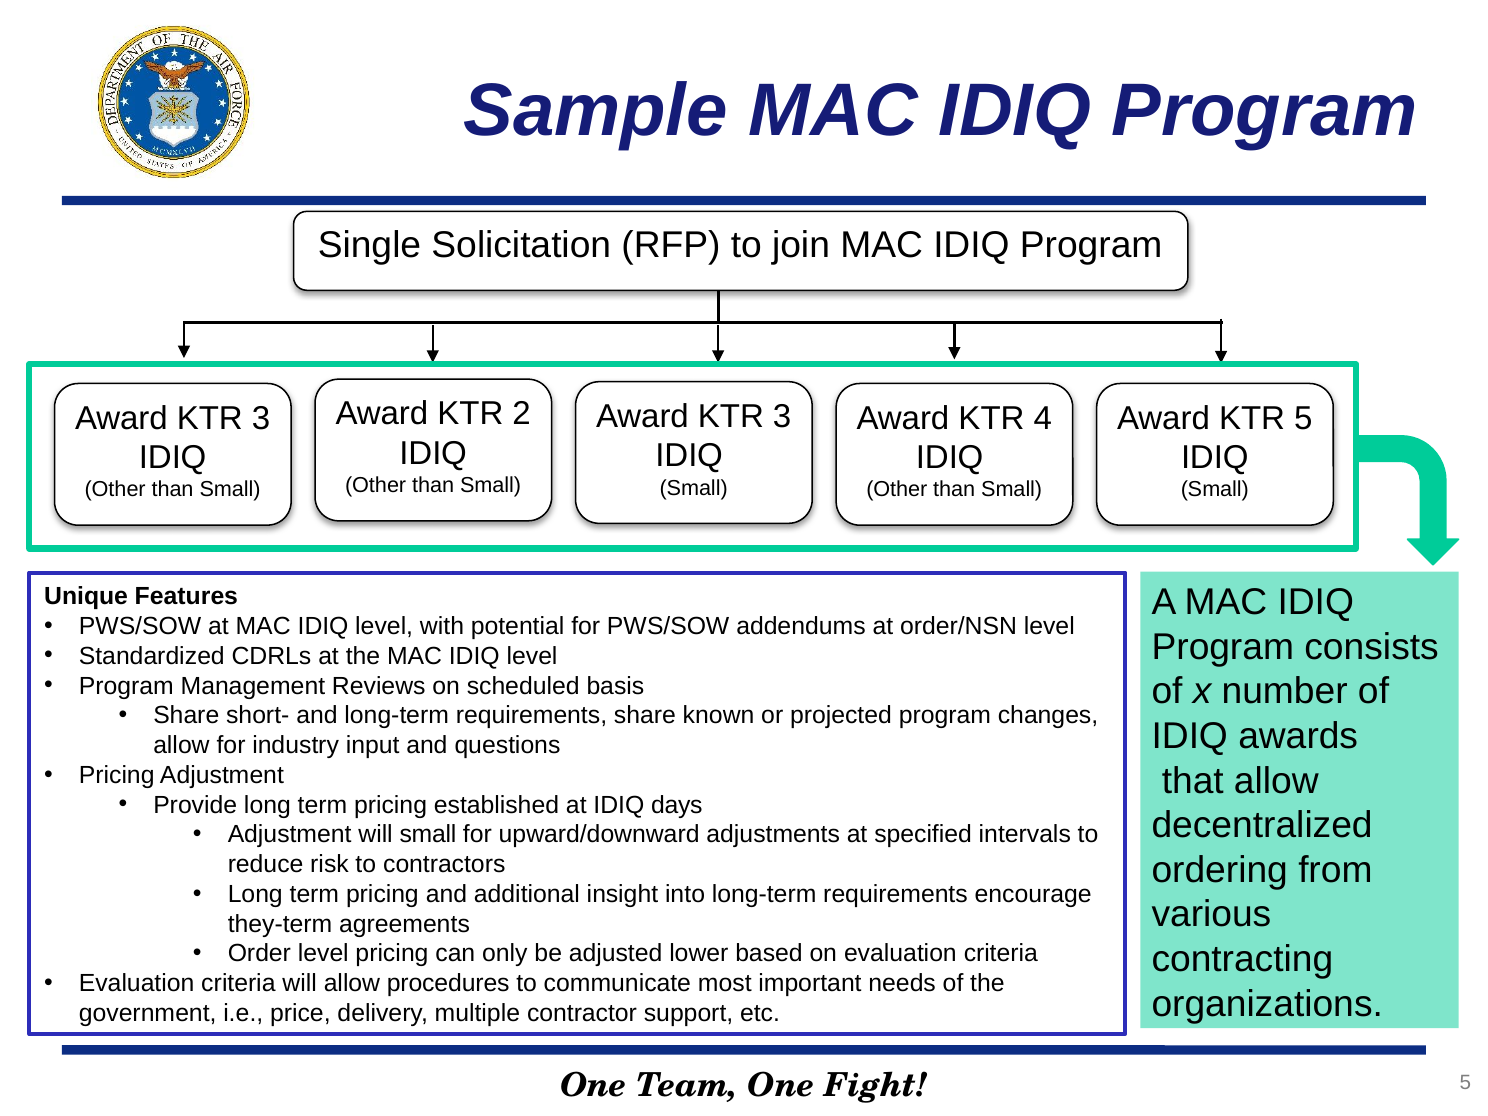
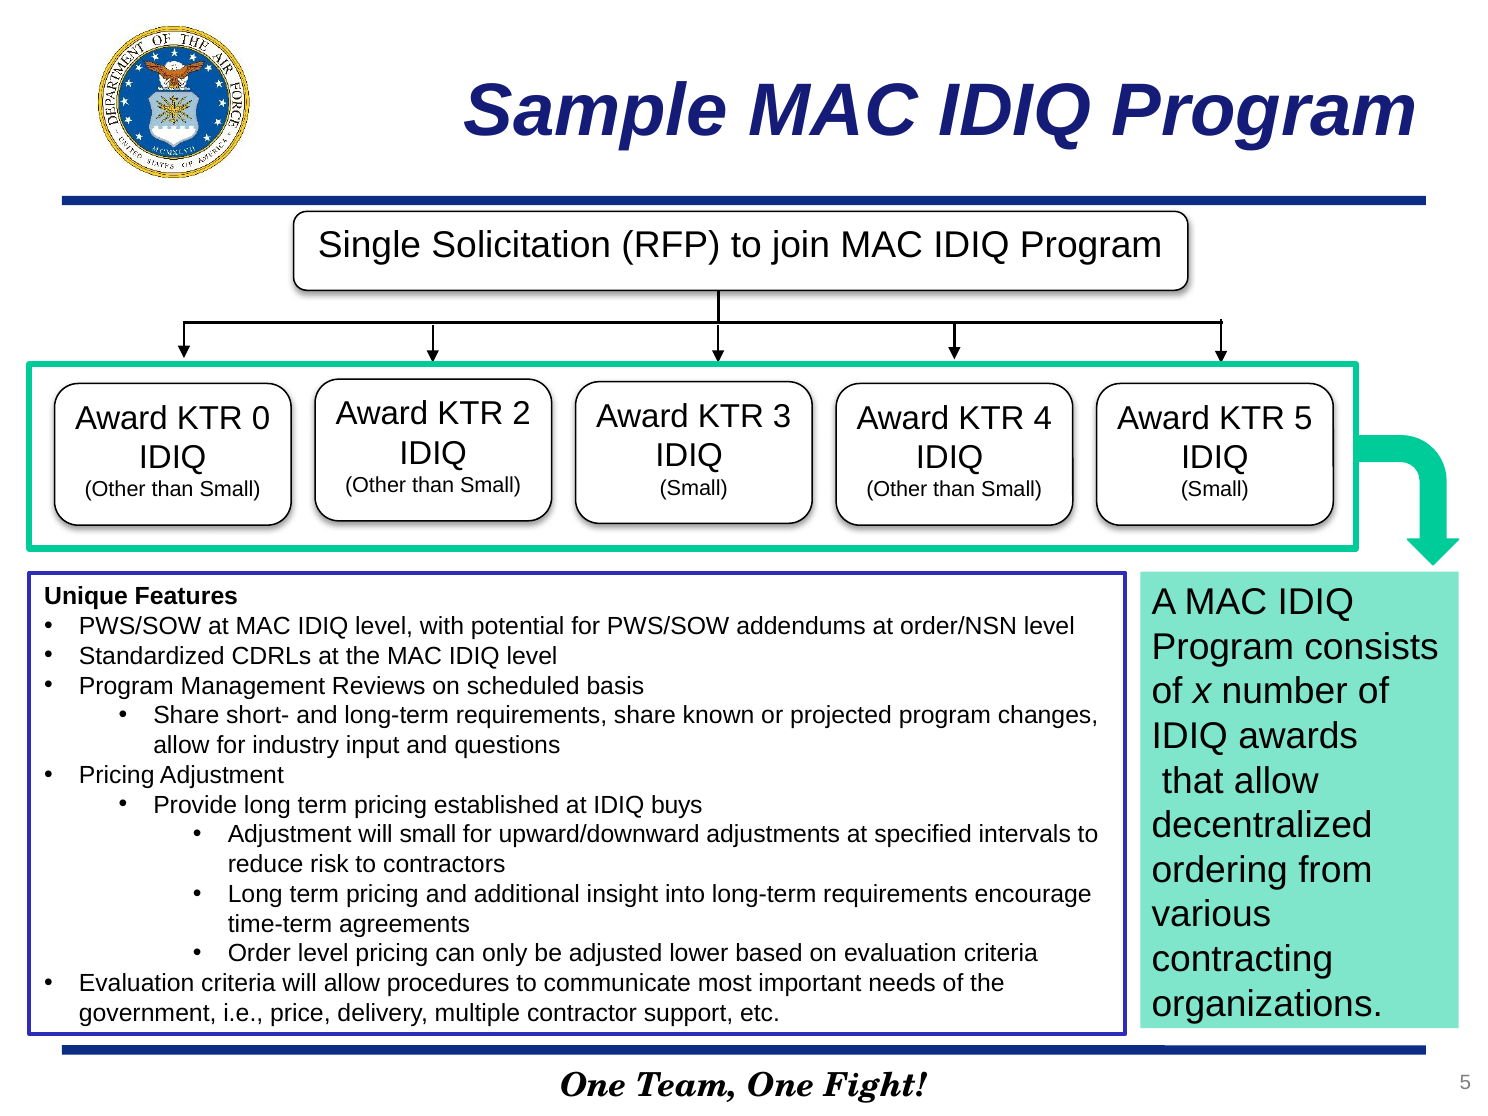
3 at (261, 418): 3 -> 0
days: days -> buys
they-term: they-term -> time-term
